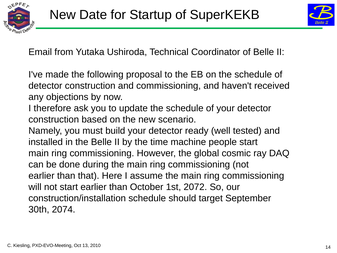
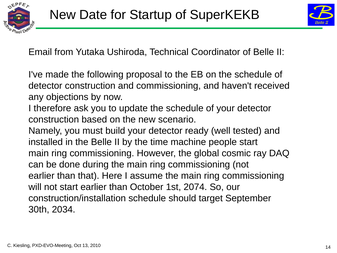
2072: 2072 -> 2074
2074: 2074 -> 2034
